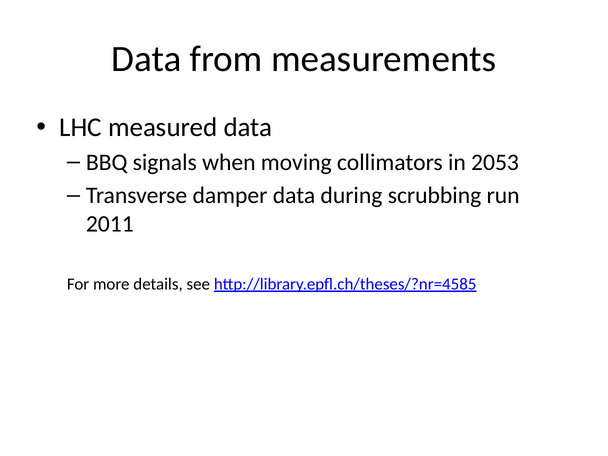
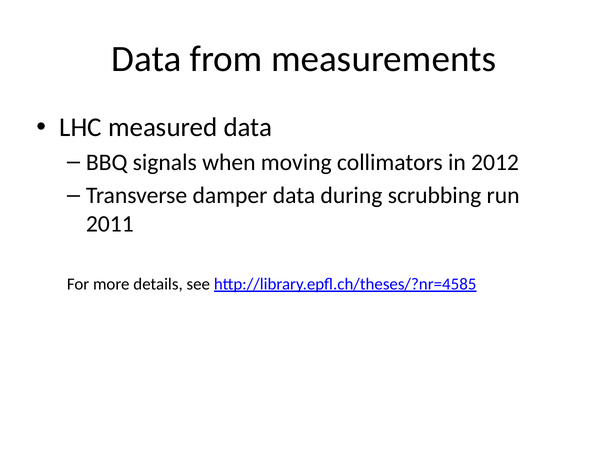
2053: 2053 -> 2012
